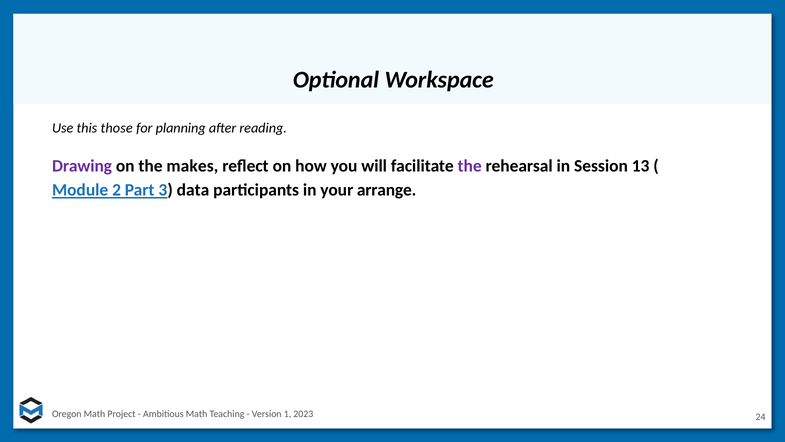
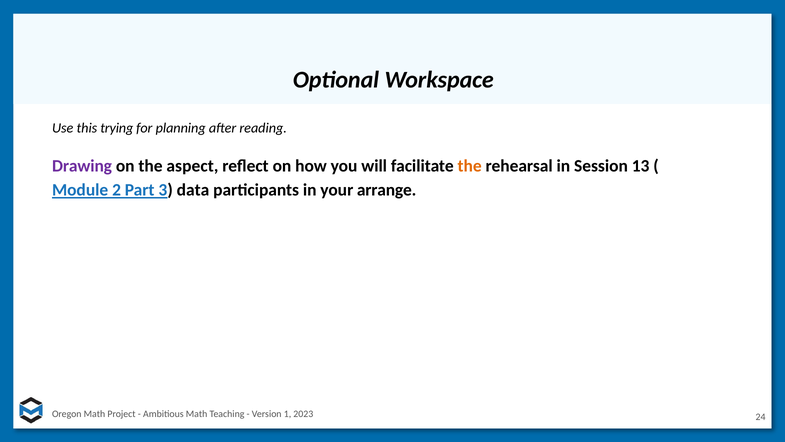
those: those -> trying
makes: makes -> aspect
the at (470, 166) colour: purple -> orange
